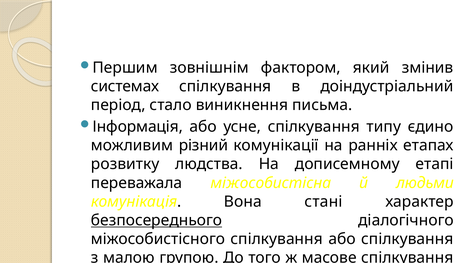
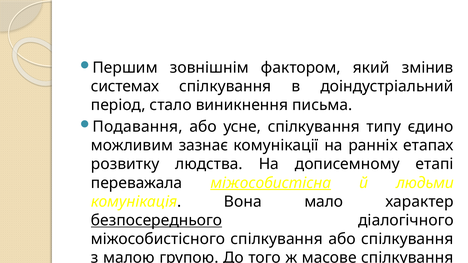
Інформація: Інформація -> Подавання
різний: різний -> зазнає
міжособистісна underline: none -> present
Вона стані: стані -> мало
